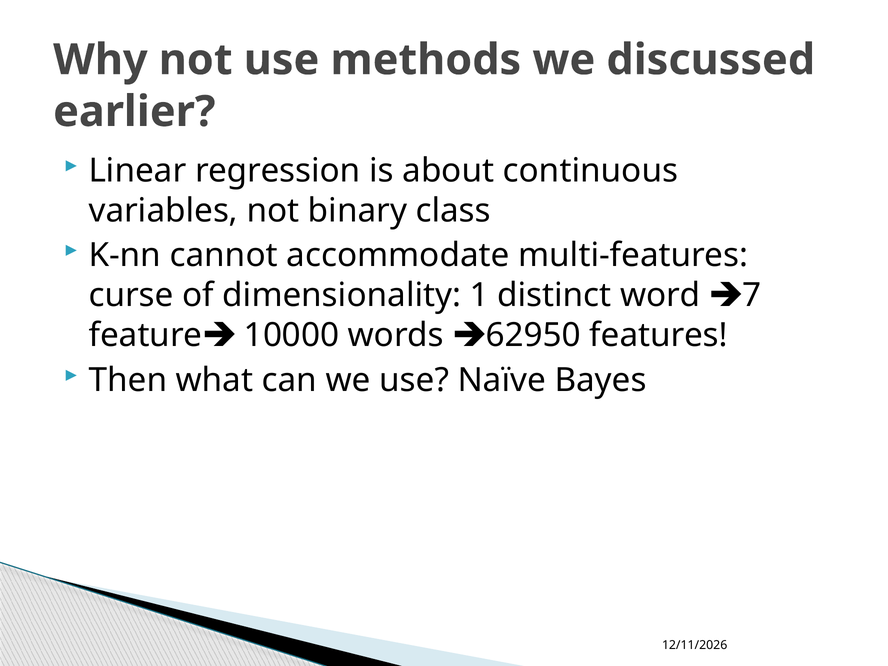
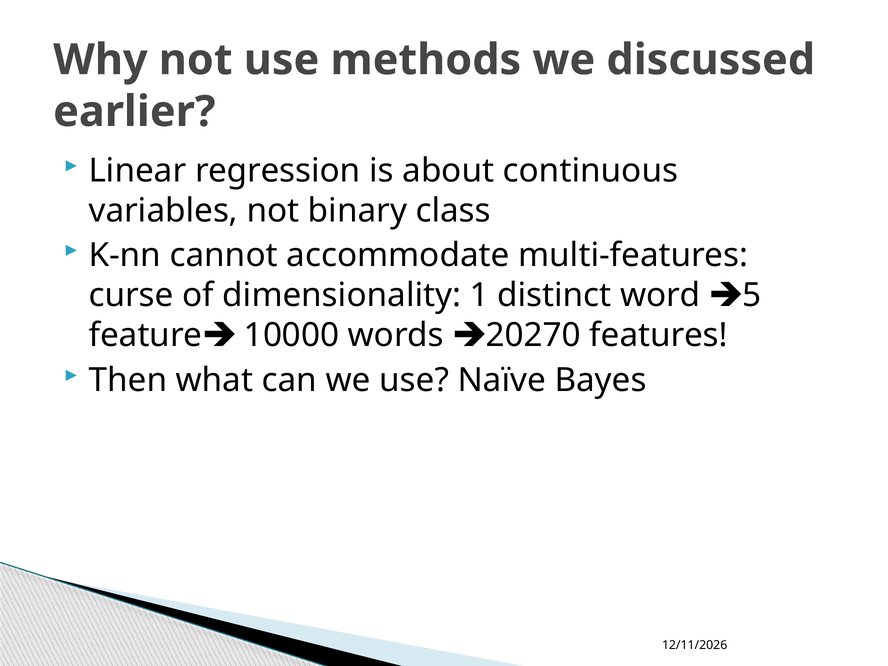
7: 7 -> 5
62950: 62950 -> 20270
